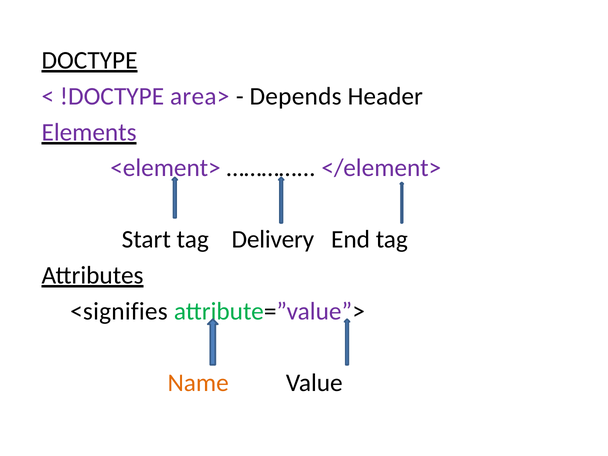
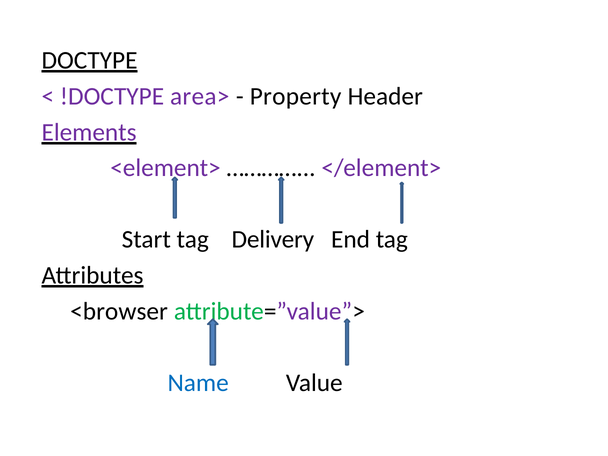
Depends: Depends -> Property
<signifies: <signifies -> <browser
Name colour: orange -> blue
